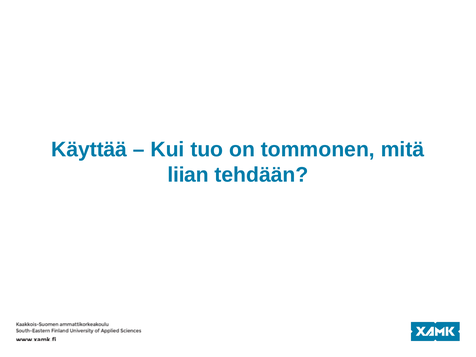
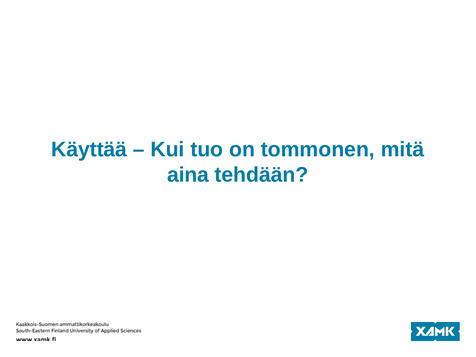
liian: liian -> aina
